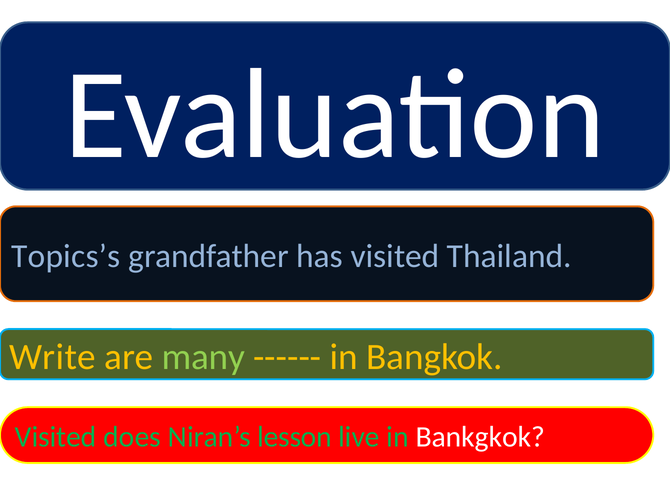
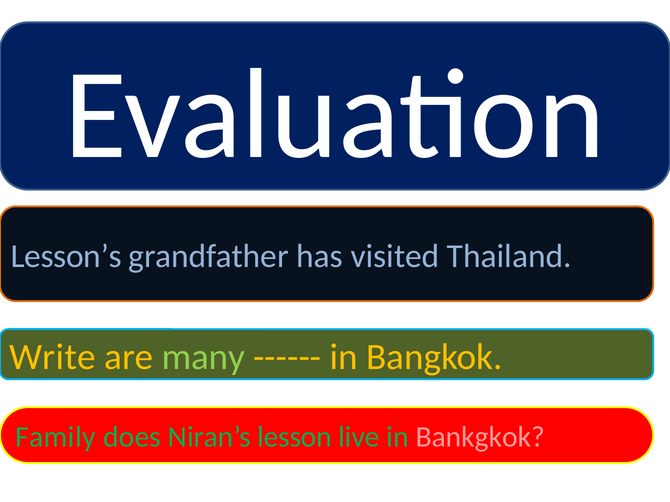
Topics’s: Topics’s -> Lesson’s
Visited at (56, 438): Visited -> Family
Bankgkok colour: white -> pink
